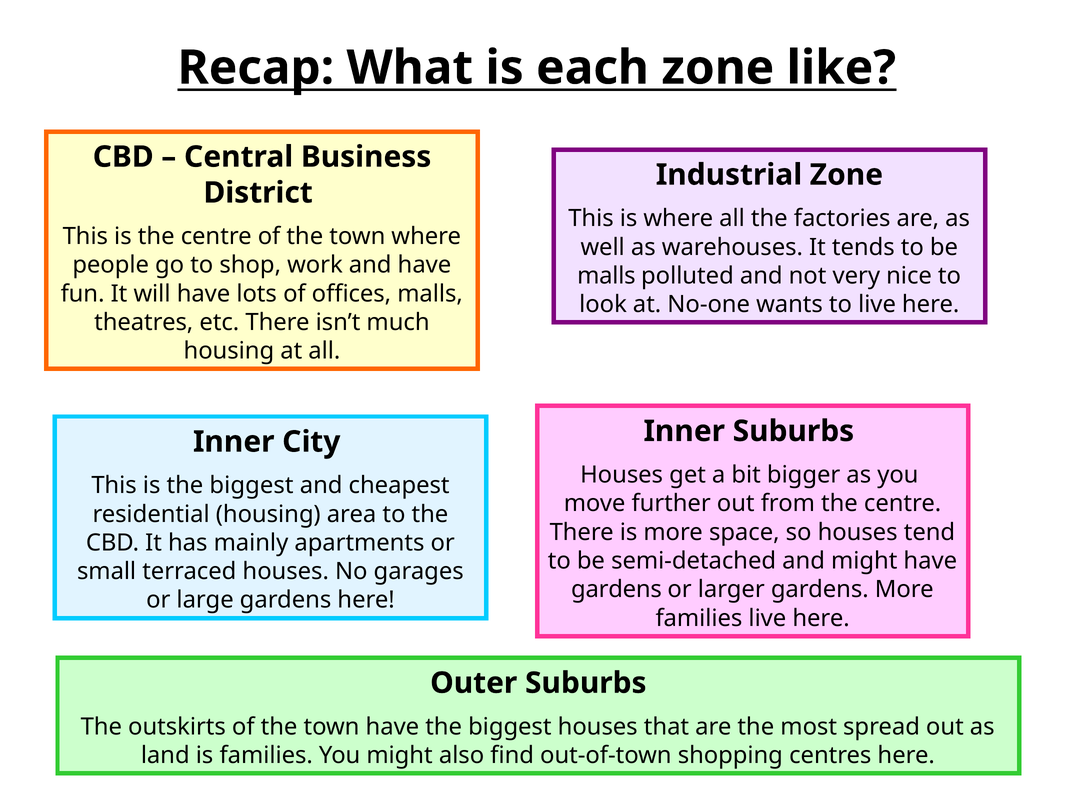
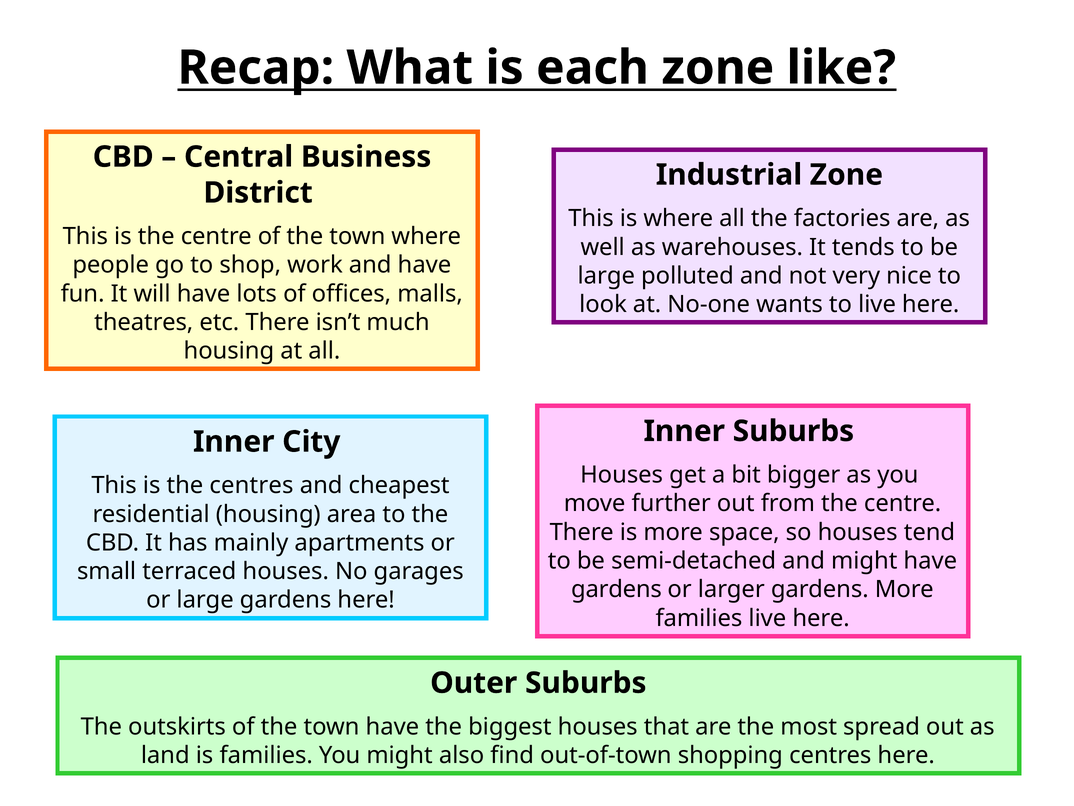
malls at (606, 276): malls -> large
is the biggest: biggest -> centres
